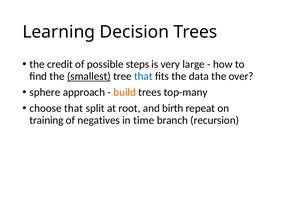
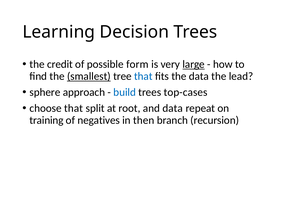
steps: steps -> form
large underline: none -> present
over: over -> lead
build colour: orange -> blue
top-many: top-many -> top-cases
and birth: birth -> data
time: time -> then
